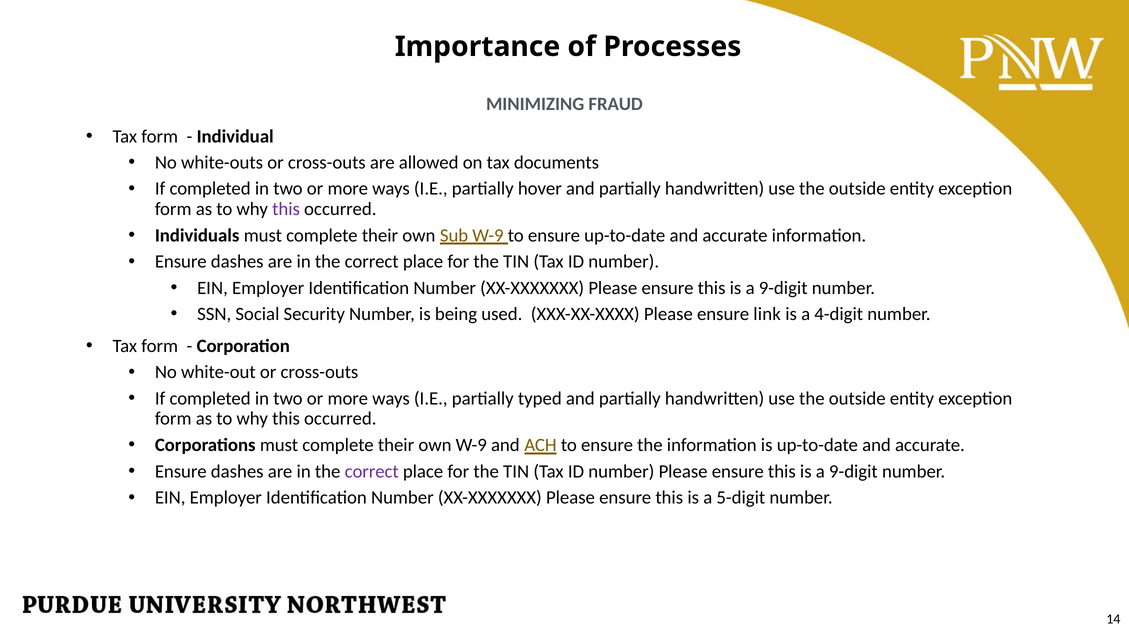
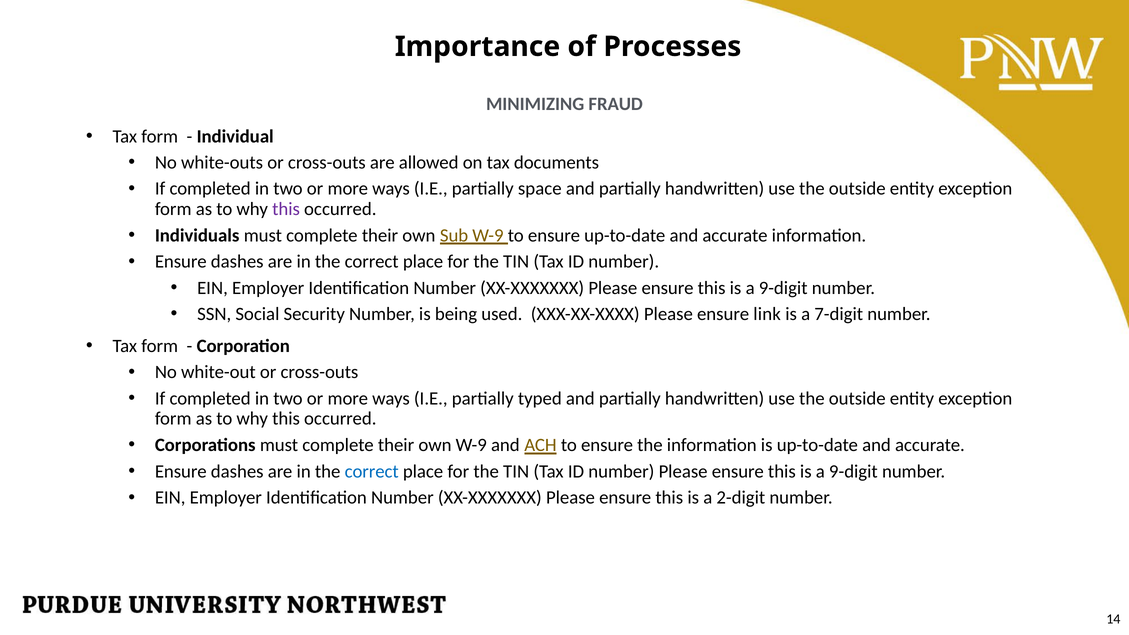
hover: hover -> space
4-digit: 4-digit -> 7-digit
correct at (372, 472) colour: purple -> blue
5-digit: 5-digit -> 2-digit
